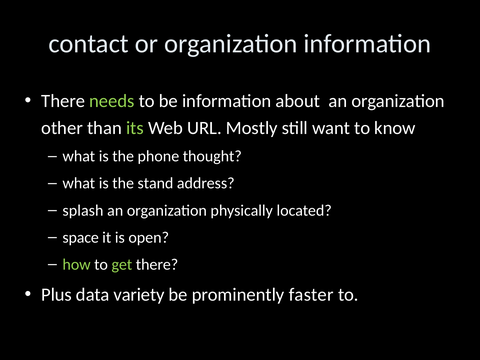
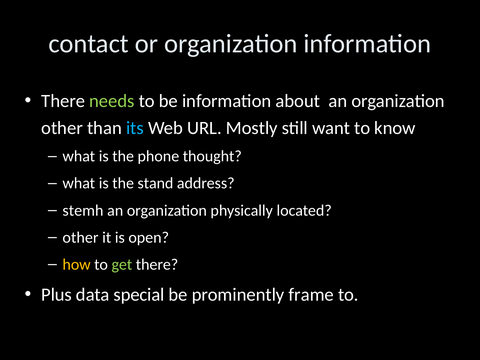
its colour: light green -> light blue
splash: splash -> stemh
space at (81, 237): space -> other
how colour: light green -> yellow
variety: variety -> special
faster: faster -> frame
